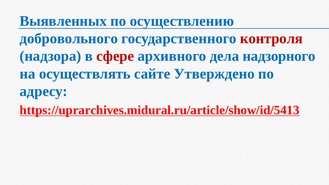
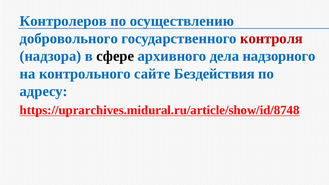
Выявленных: Выявленных -> Контролеров
сфере colour: red -> black
осуществлять: осуществлять -> контрольного
Утверждено: Утверждено -> Бездействия
https://uprarchives.midural.ru/article/show/id/5413: https://uprarchives.midural.ru/article/show/id/5413 -> https://uprarchives.midural.ru/article/show/id/8748
